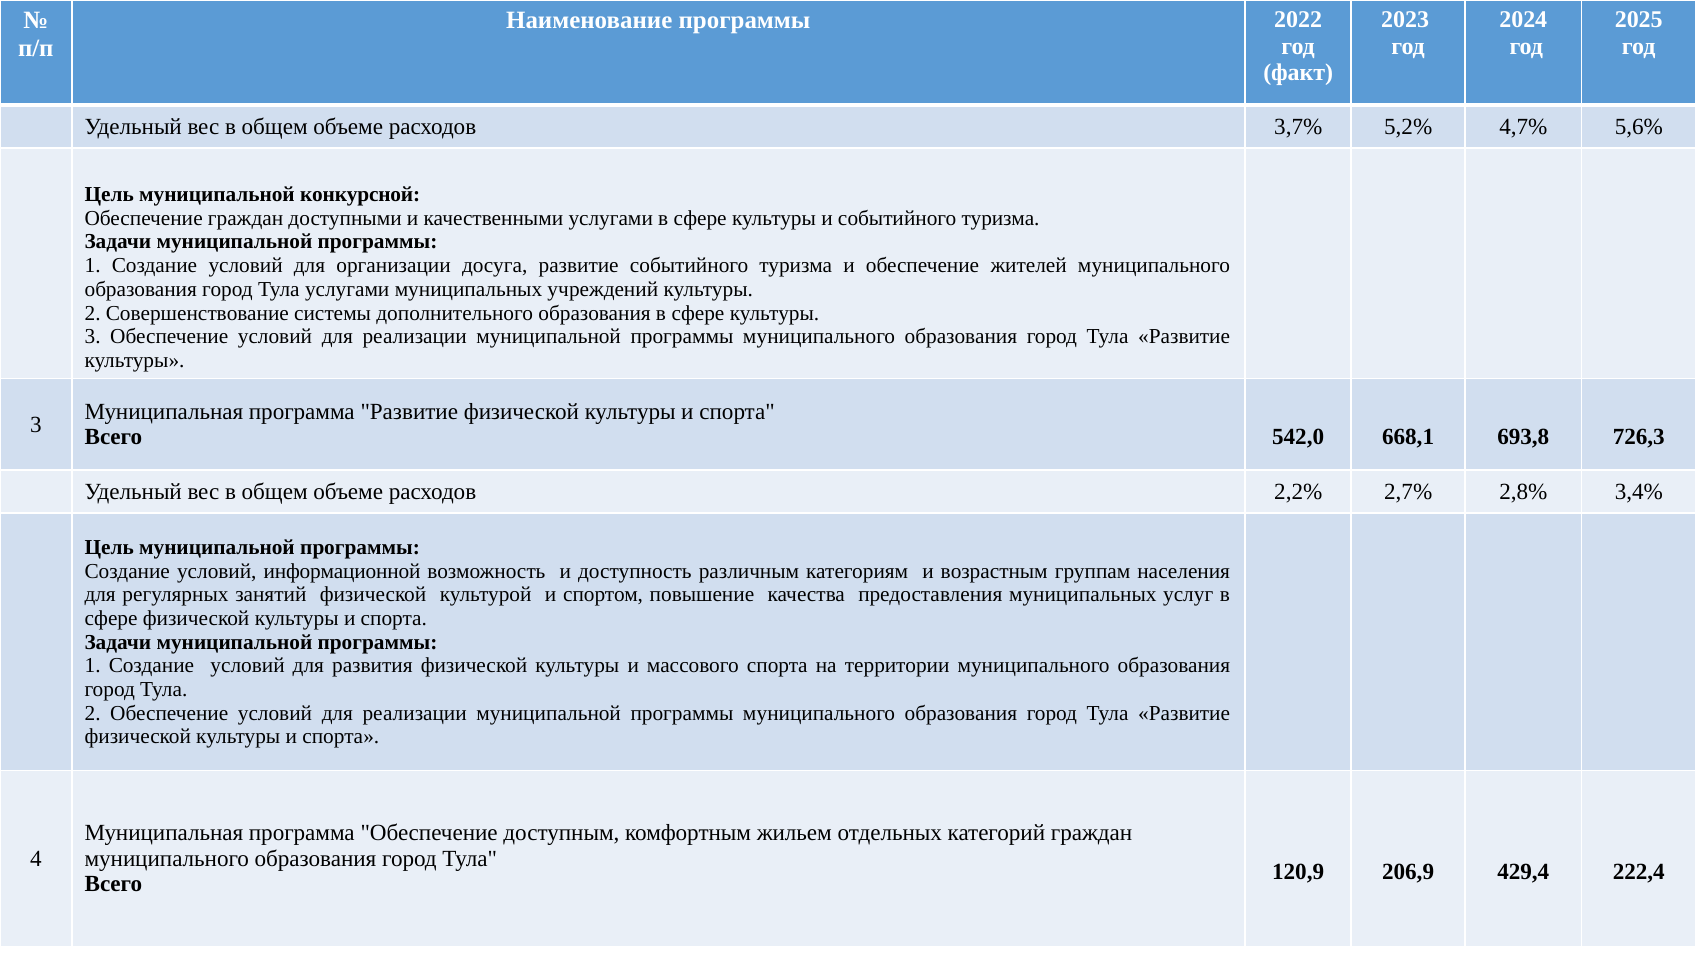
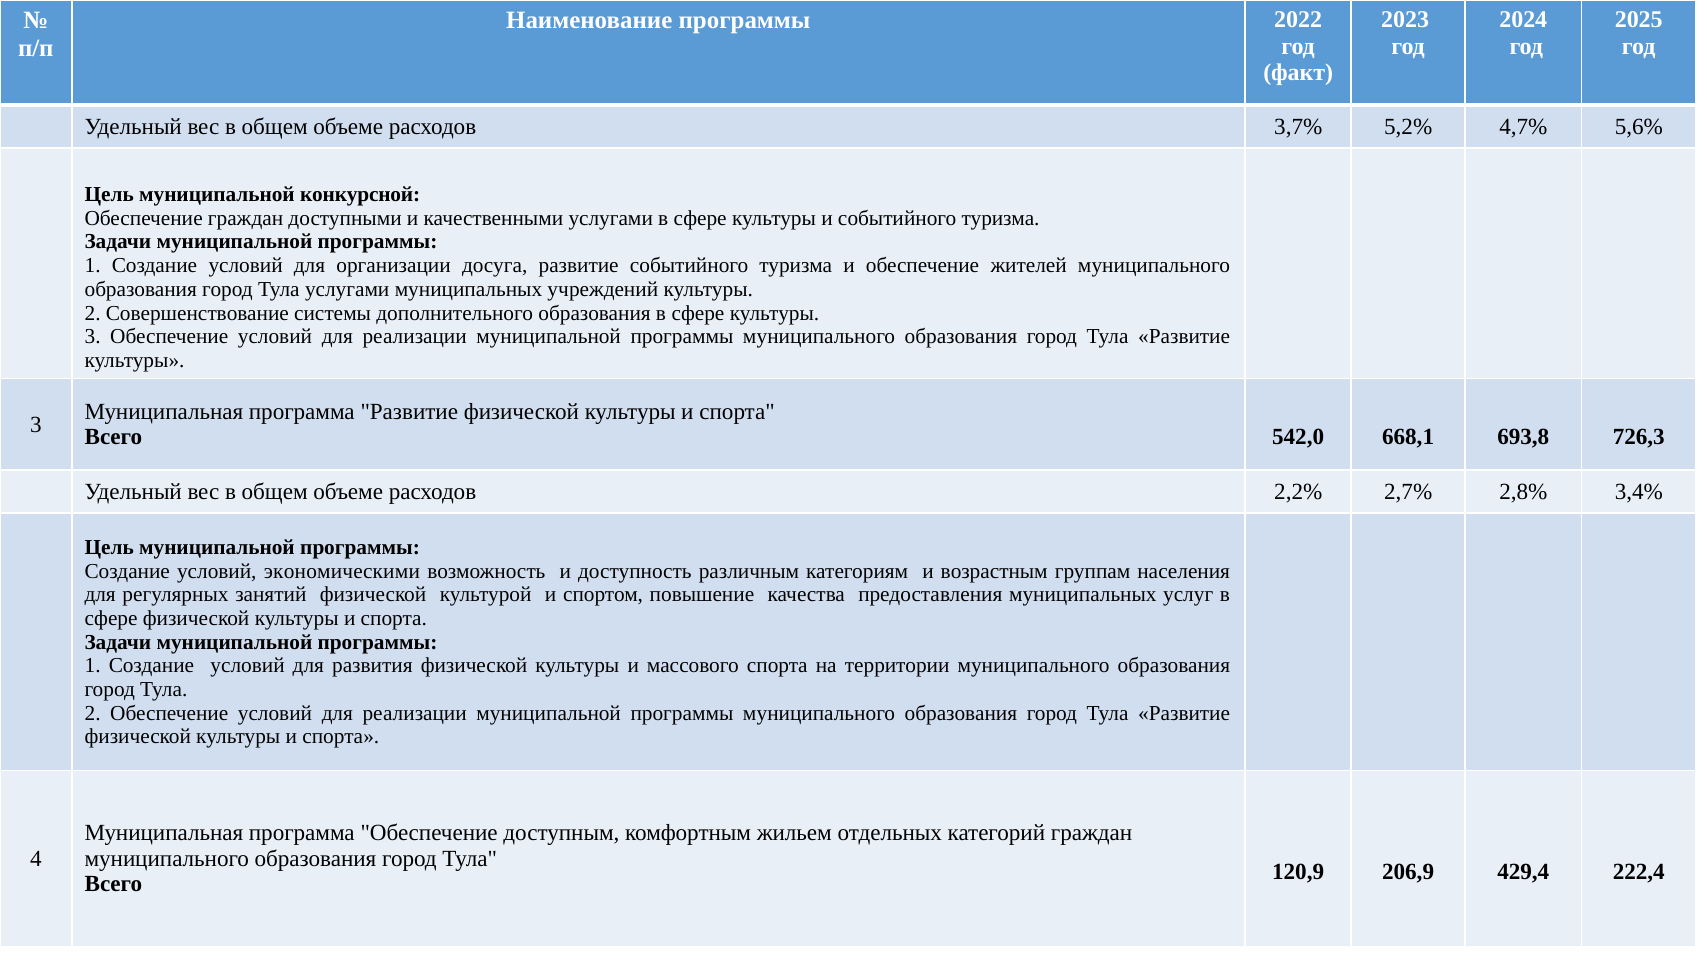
информационной: информационной -> экономическими
